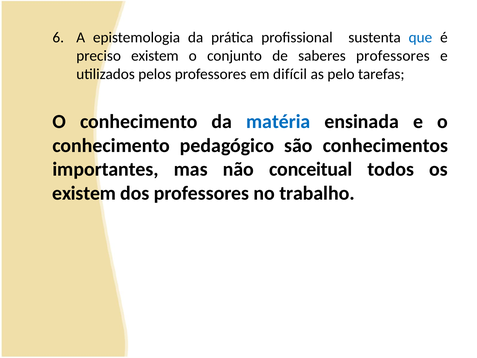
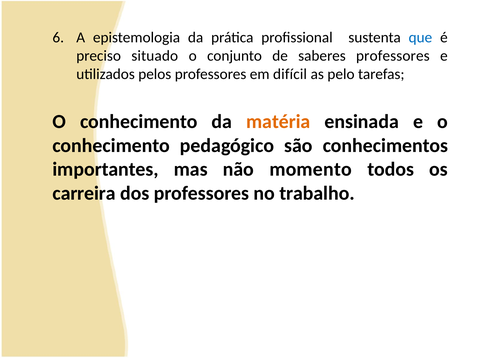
preciso existem: existem -> situado
matéria colour: blue -> orange
conceitual: conceitual -> momento
existem at (84, 193): existem -> carreira
